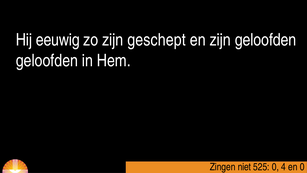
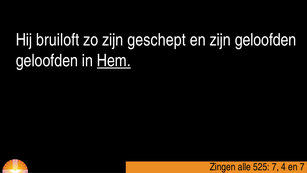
eeuwig: eeuwig -> bruiloft
Hem underline: none -> present
niet: niet -> alle
525 0: 0 -> 7
en 0: 0 -> 7
